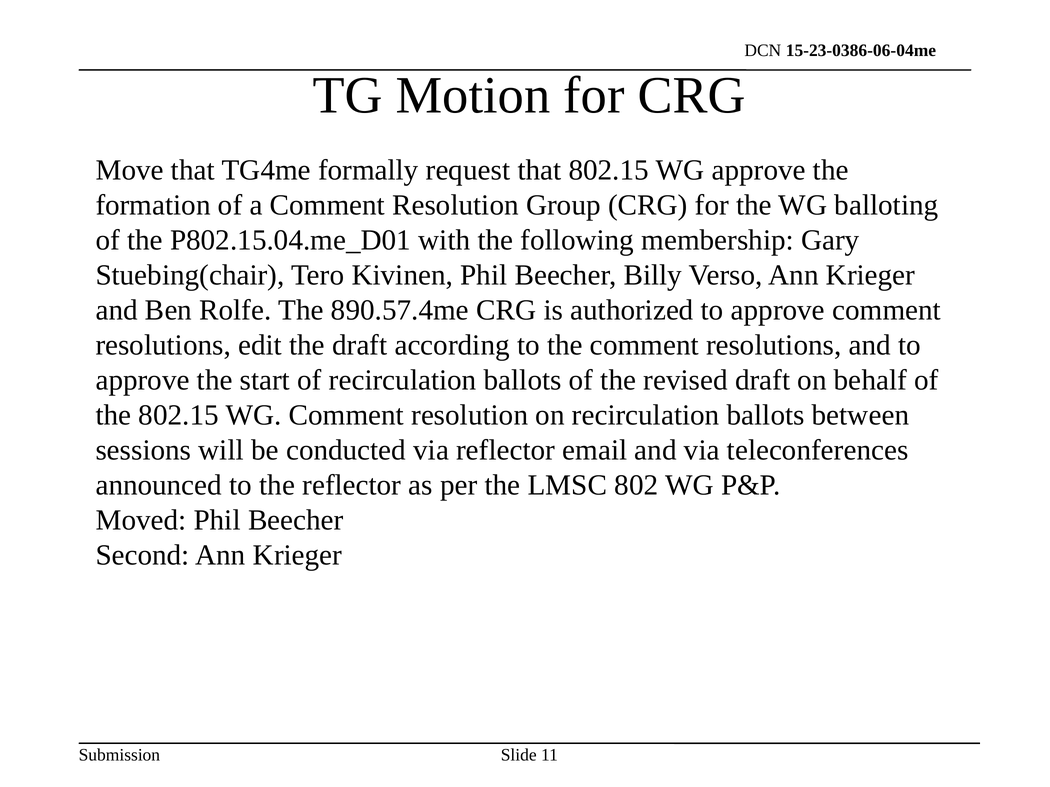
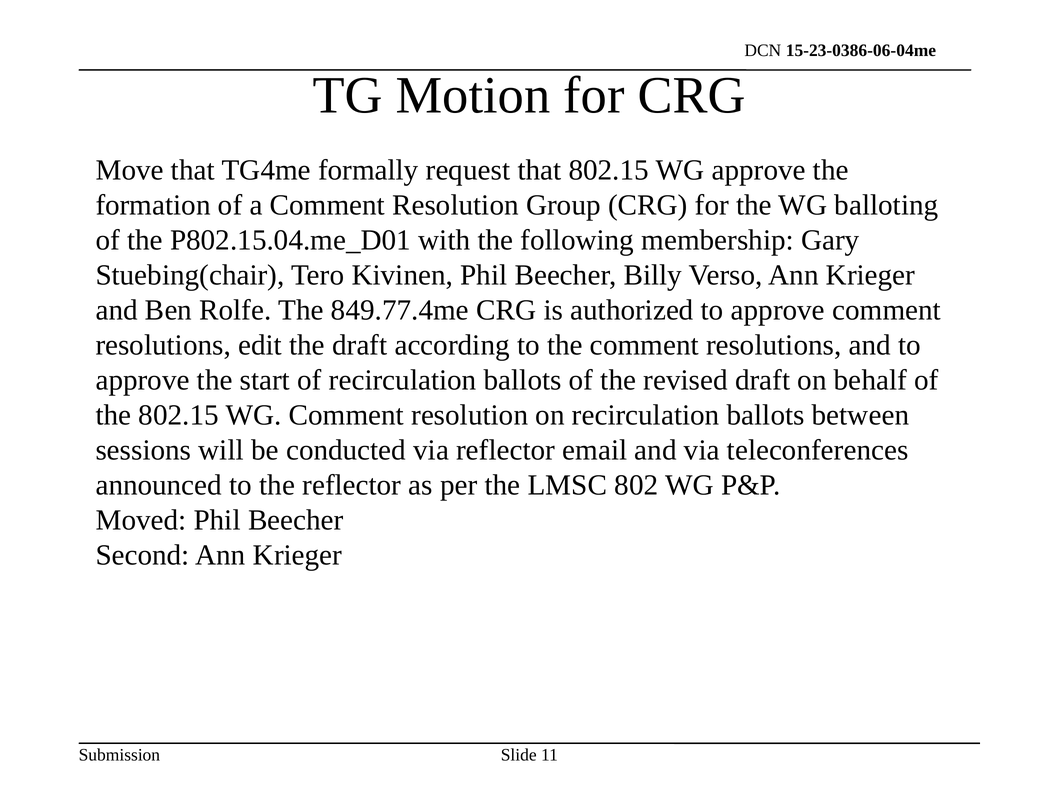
890.57.4me: 890.57.4me -> 849.77.4me
